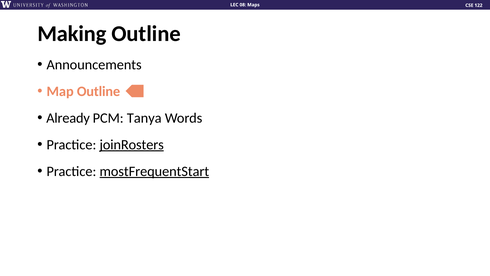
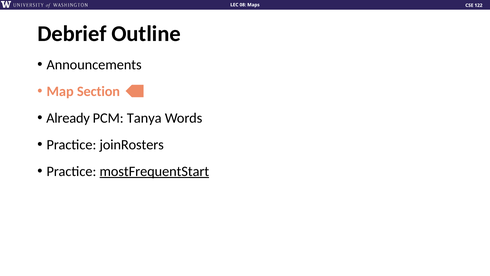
Making: Making -> Debrief
Map Outline: Outline -> Section
joinRosters underline: present -> none
